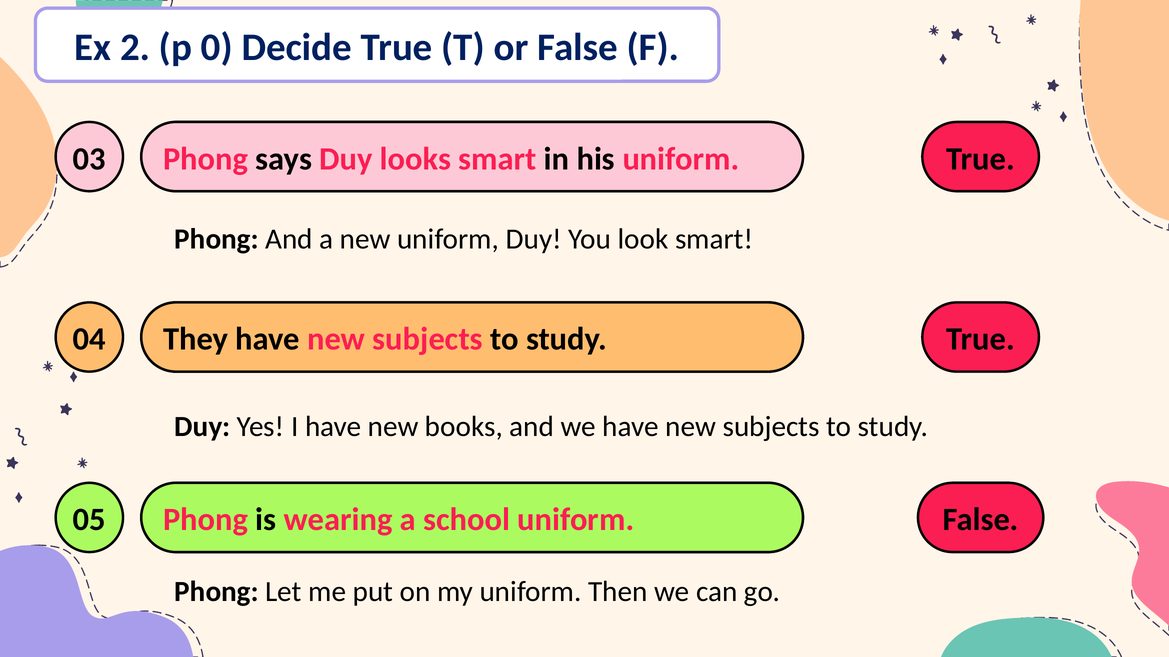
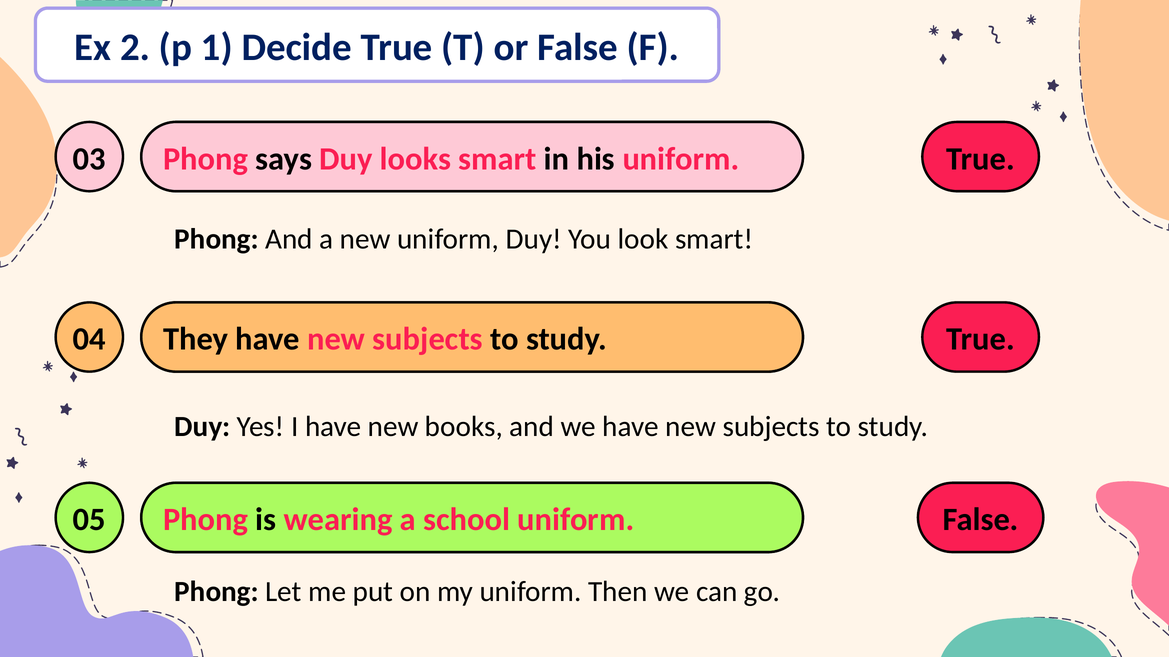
0: 0 -> 1
